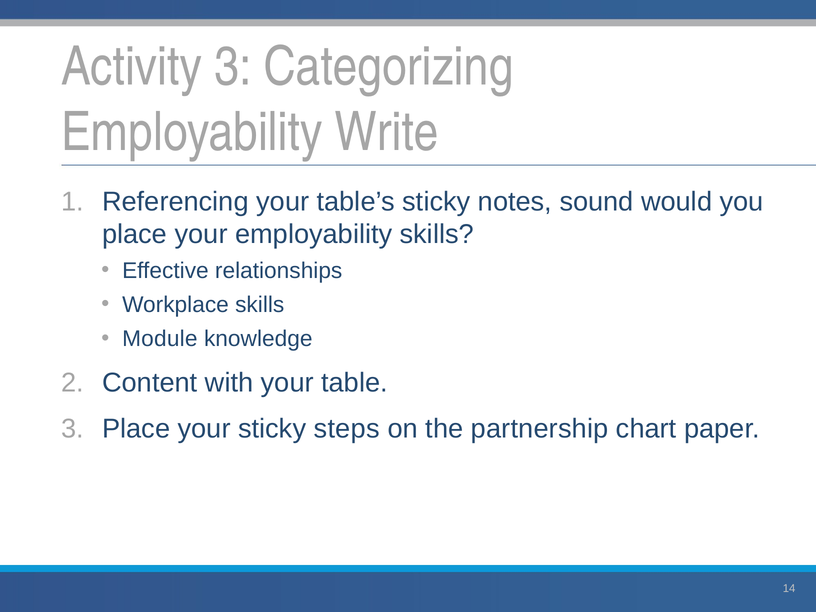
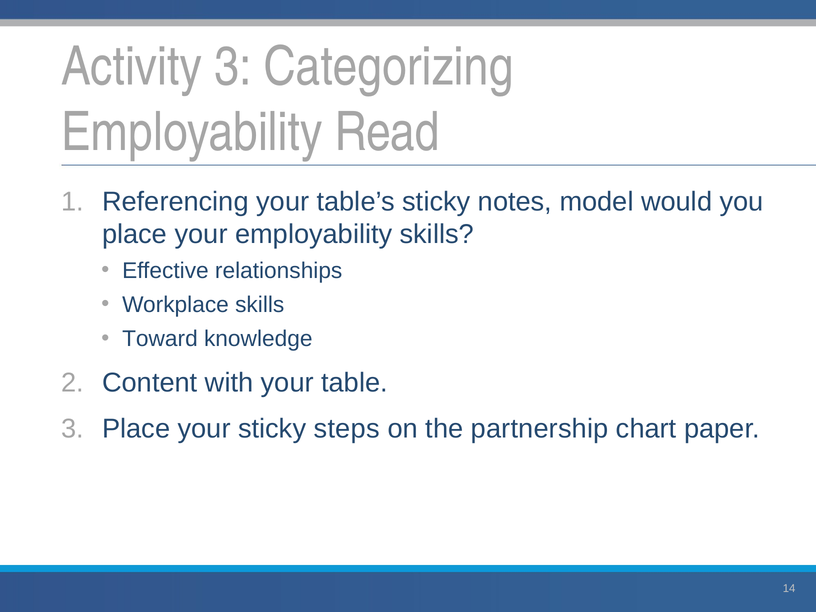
Write: Write -> Read
sound: sound -> model
Module: Module -> Toward
